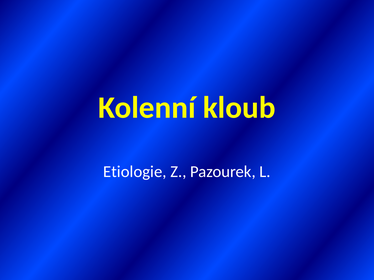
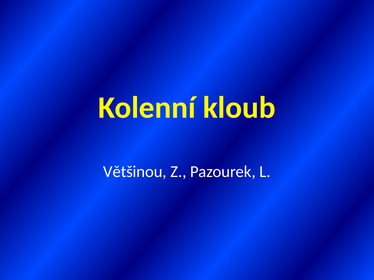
Etiologie: Etiologie -> Většinou
